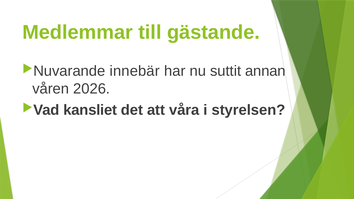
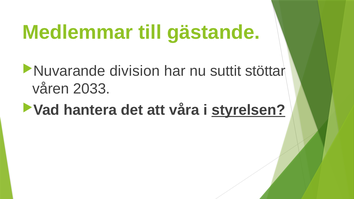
innebär: innebär -> division
annan: annan -> stöttar
2026: 2026 -> 2033
kansliet: kansliet -> hantera
styrelsen underline: none -> present
